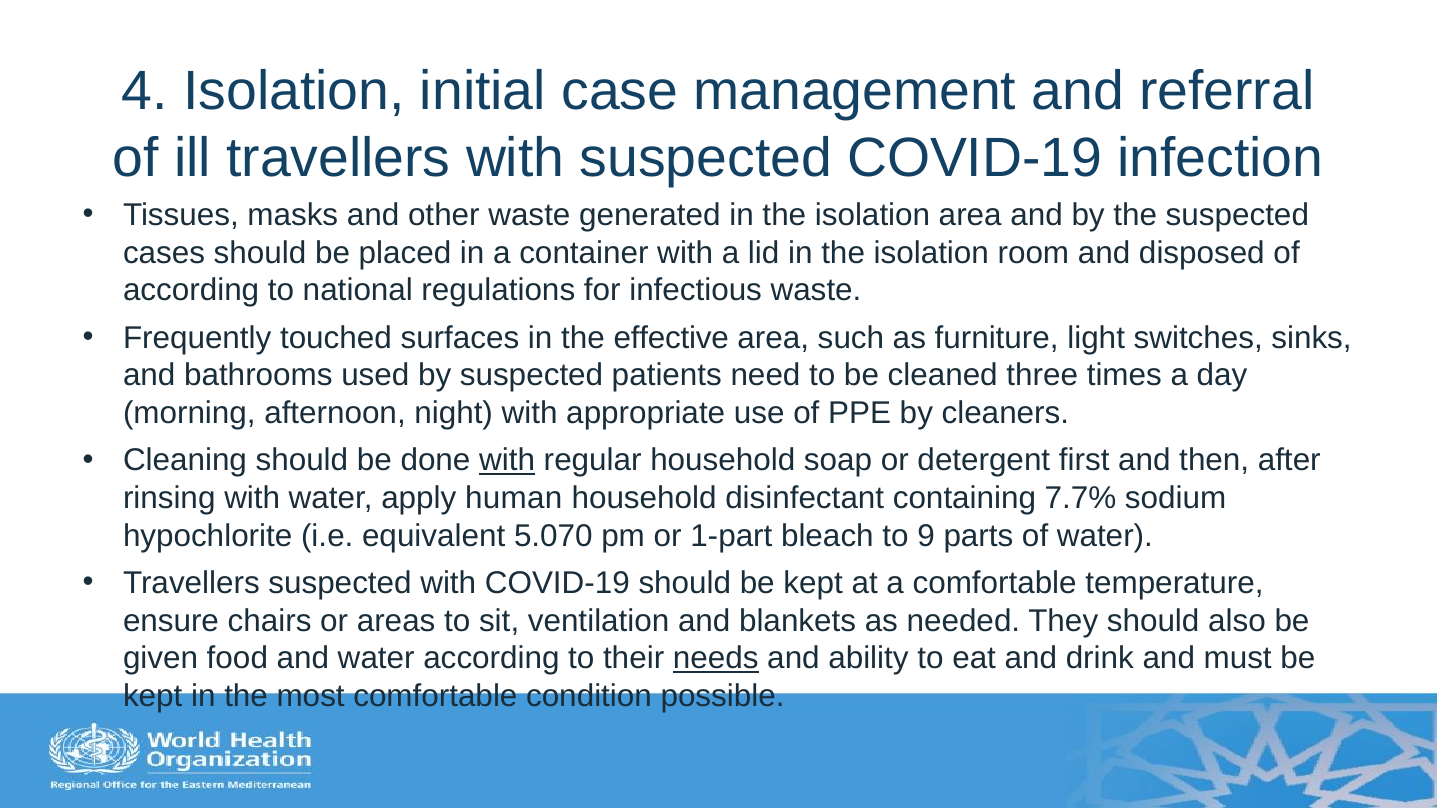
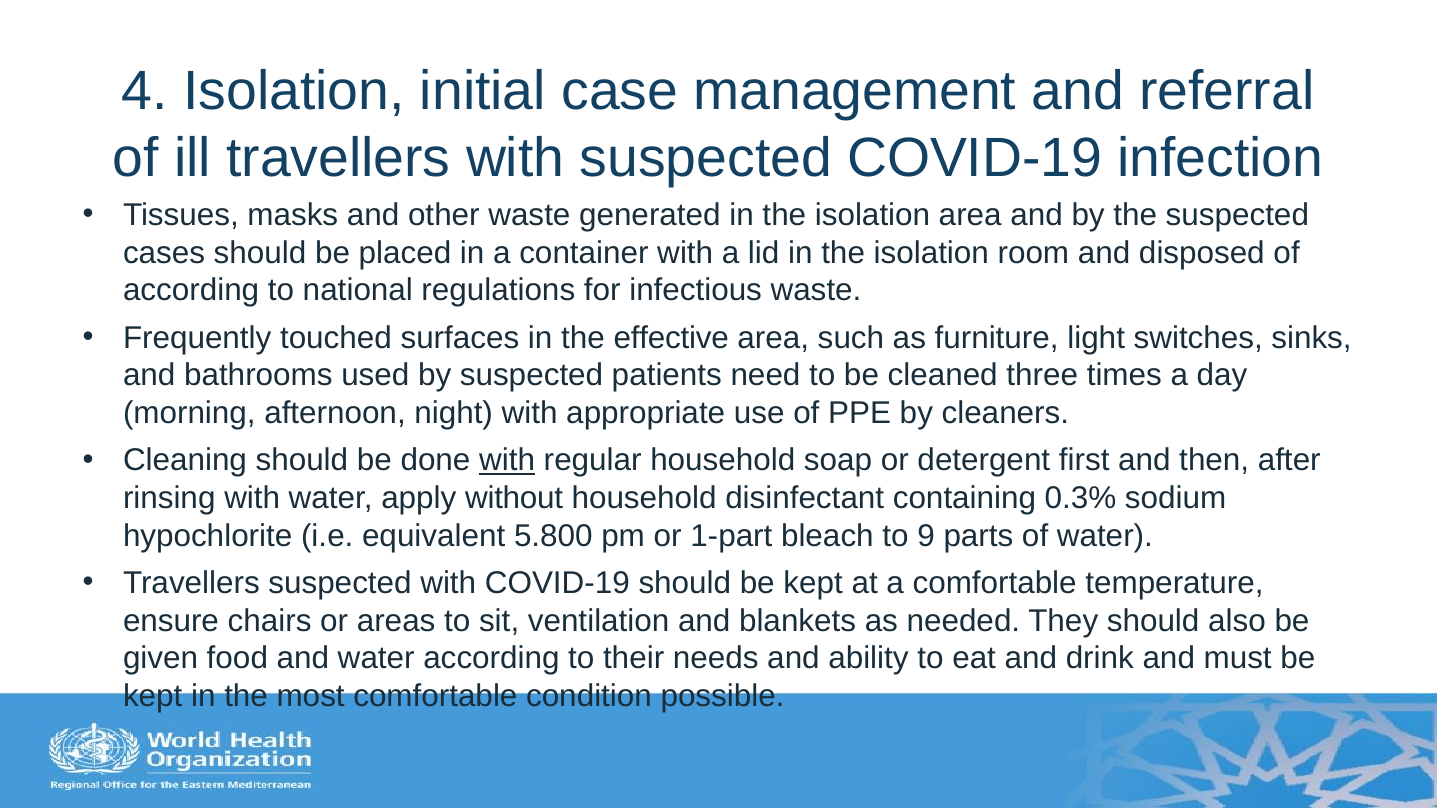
human: human -> without
7.7%: 7.7% -> 0.3%
5.070: 5.070 -> 5.800
needs underline: present -> none
